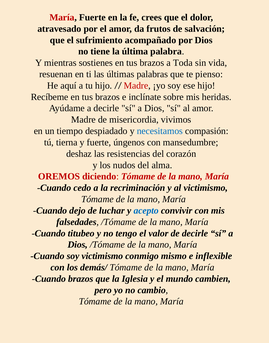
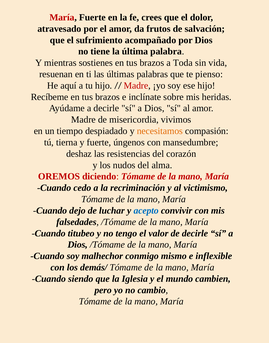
necesitamos colour: blue -> orange
soy victimismo: victimismo -> malhechor
Cuando brazos: brazos -> siendo
